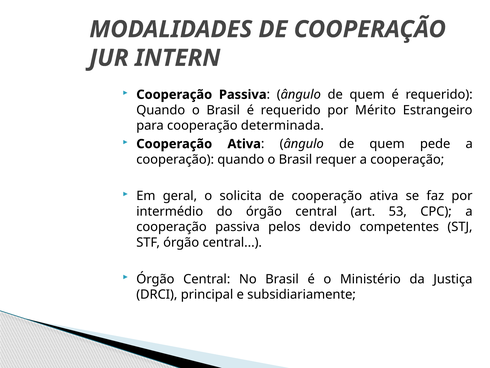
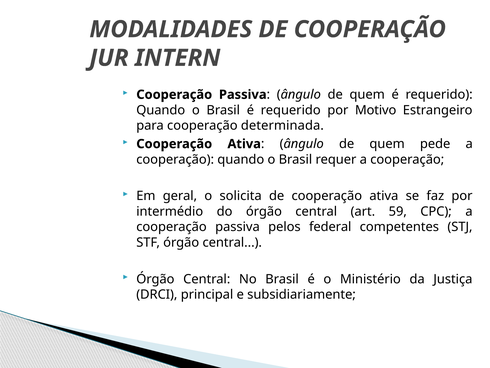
Mérito: Mérito -> Motivo
53: 53 -> 59
devido: devido -> federal
